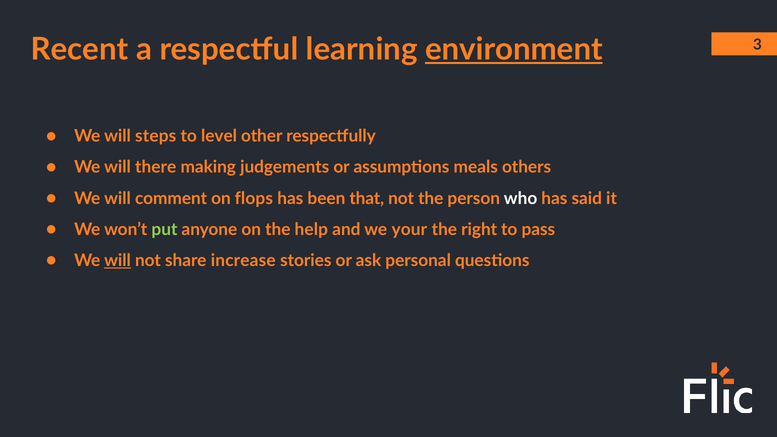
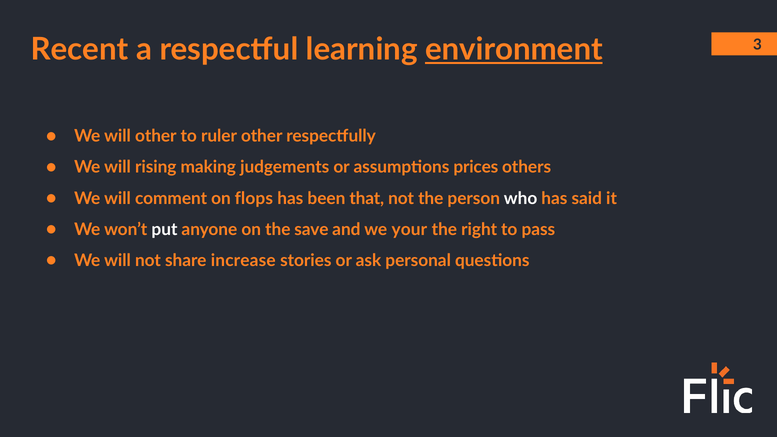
will steps: steps -> other
level: level -> ruler
there: there -> rising
meals: meals -> prices
put colour: light green -> white
help: help -> save
will at (118, 260) underline: present -> none
